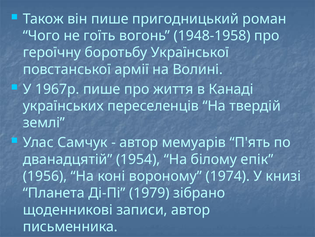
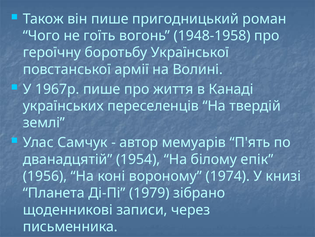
записи автор: автор -> через
